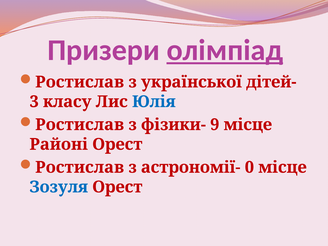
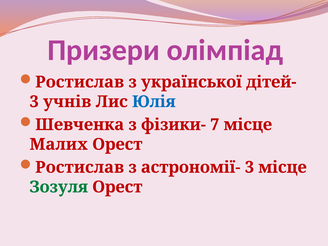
олімпіад underline: present -> none
класу: класу -> учнів
Ростислав at (80, 125): Ростислав -> Шевченка
9: 9 -> 7
Районі: Районі -> Малих
астрономії- 0: 0 -> 3
Зозуля colour: blue -> green
